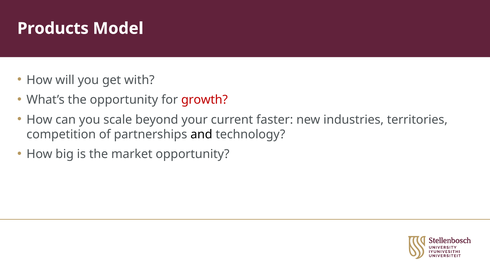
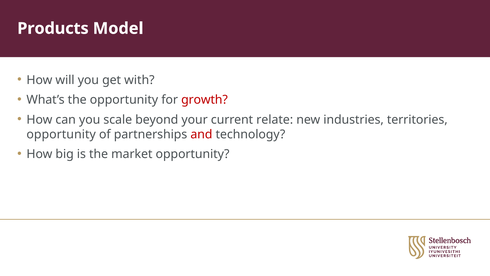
faster: faster -> relate
competition at (61, 134): competition -> opportunity
and colour: black -> red
